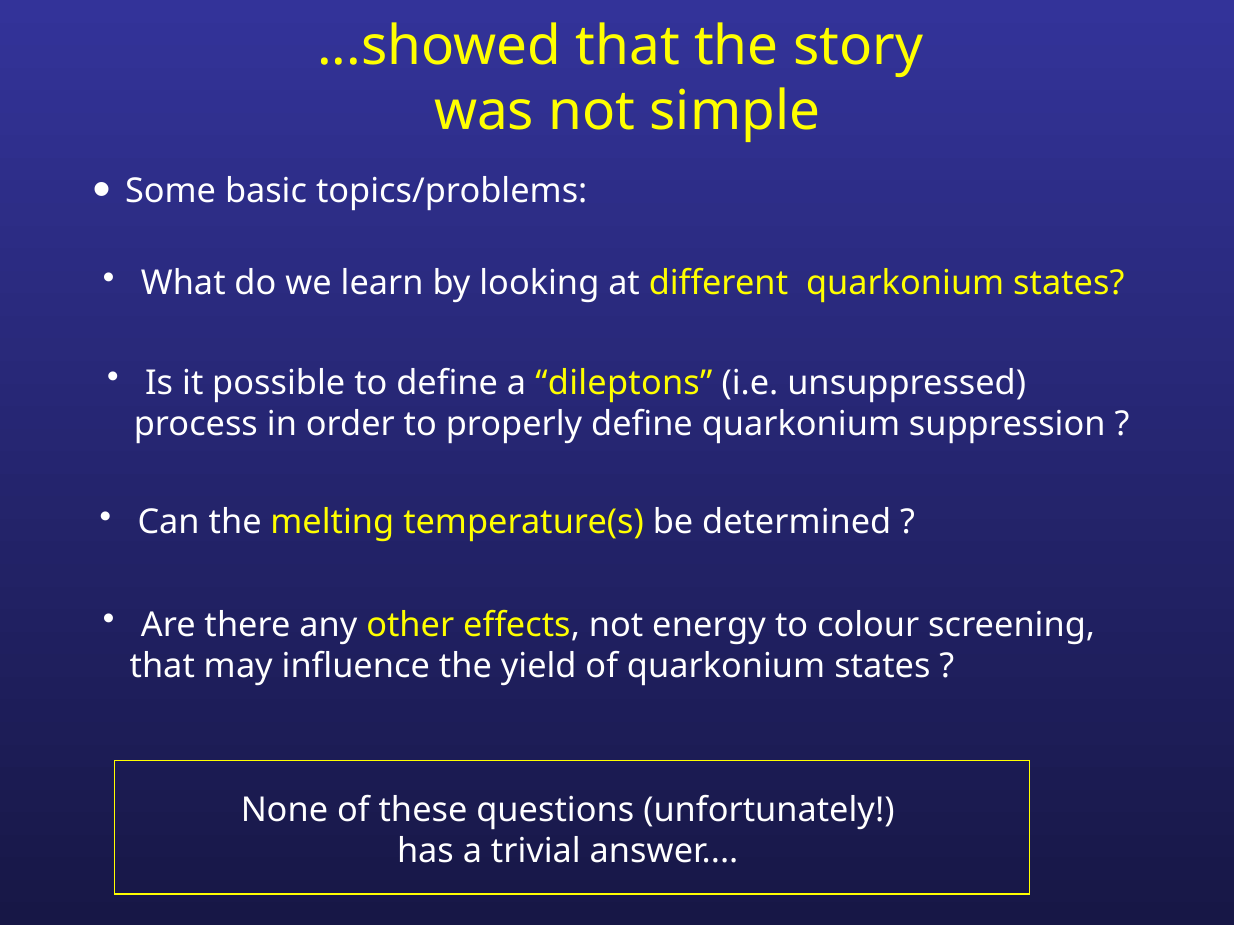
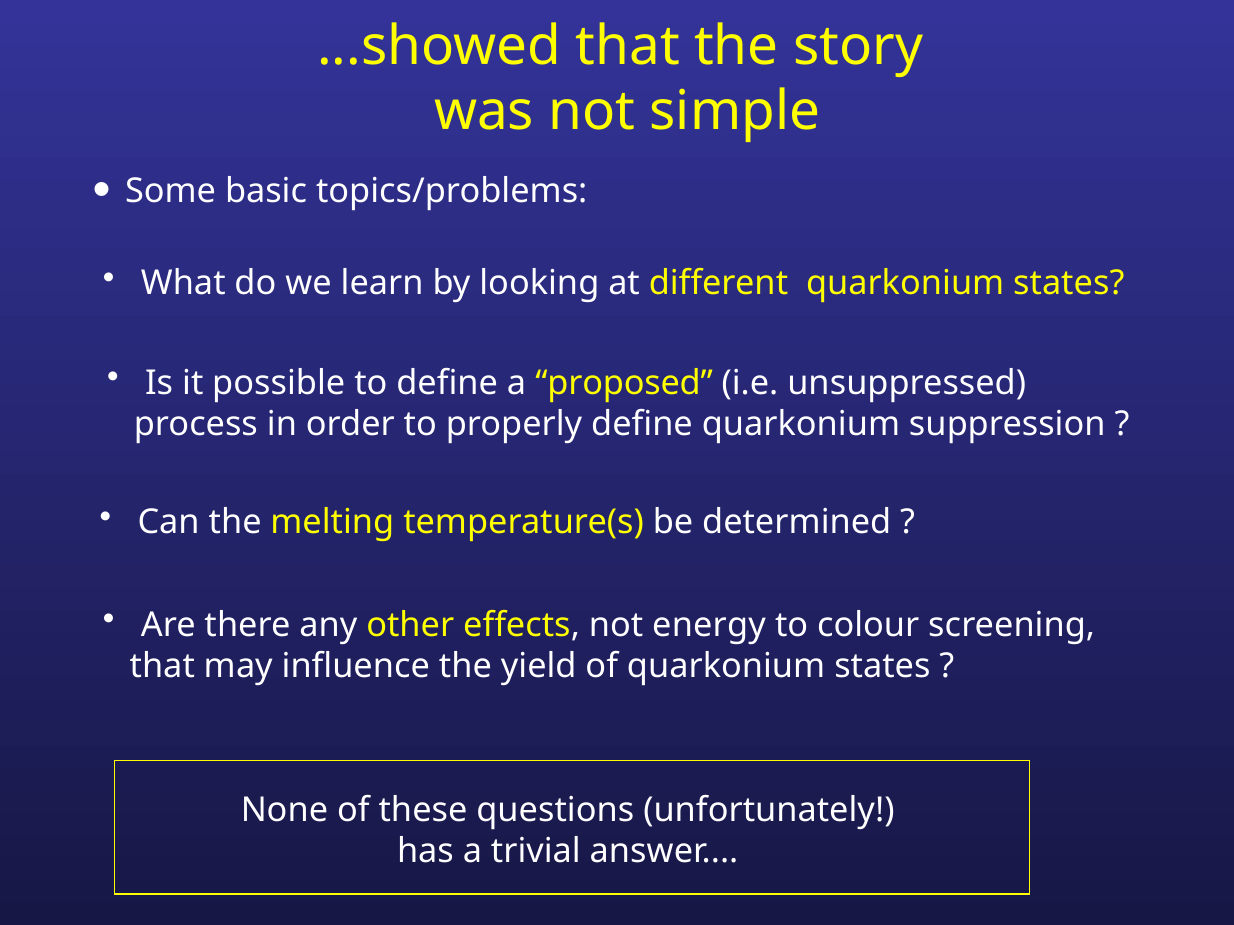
dileptons: dileptons -> proposed
